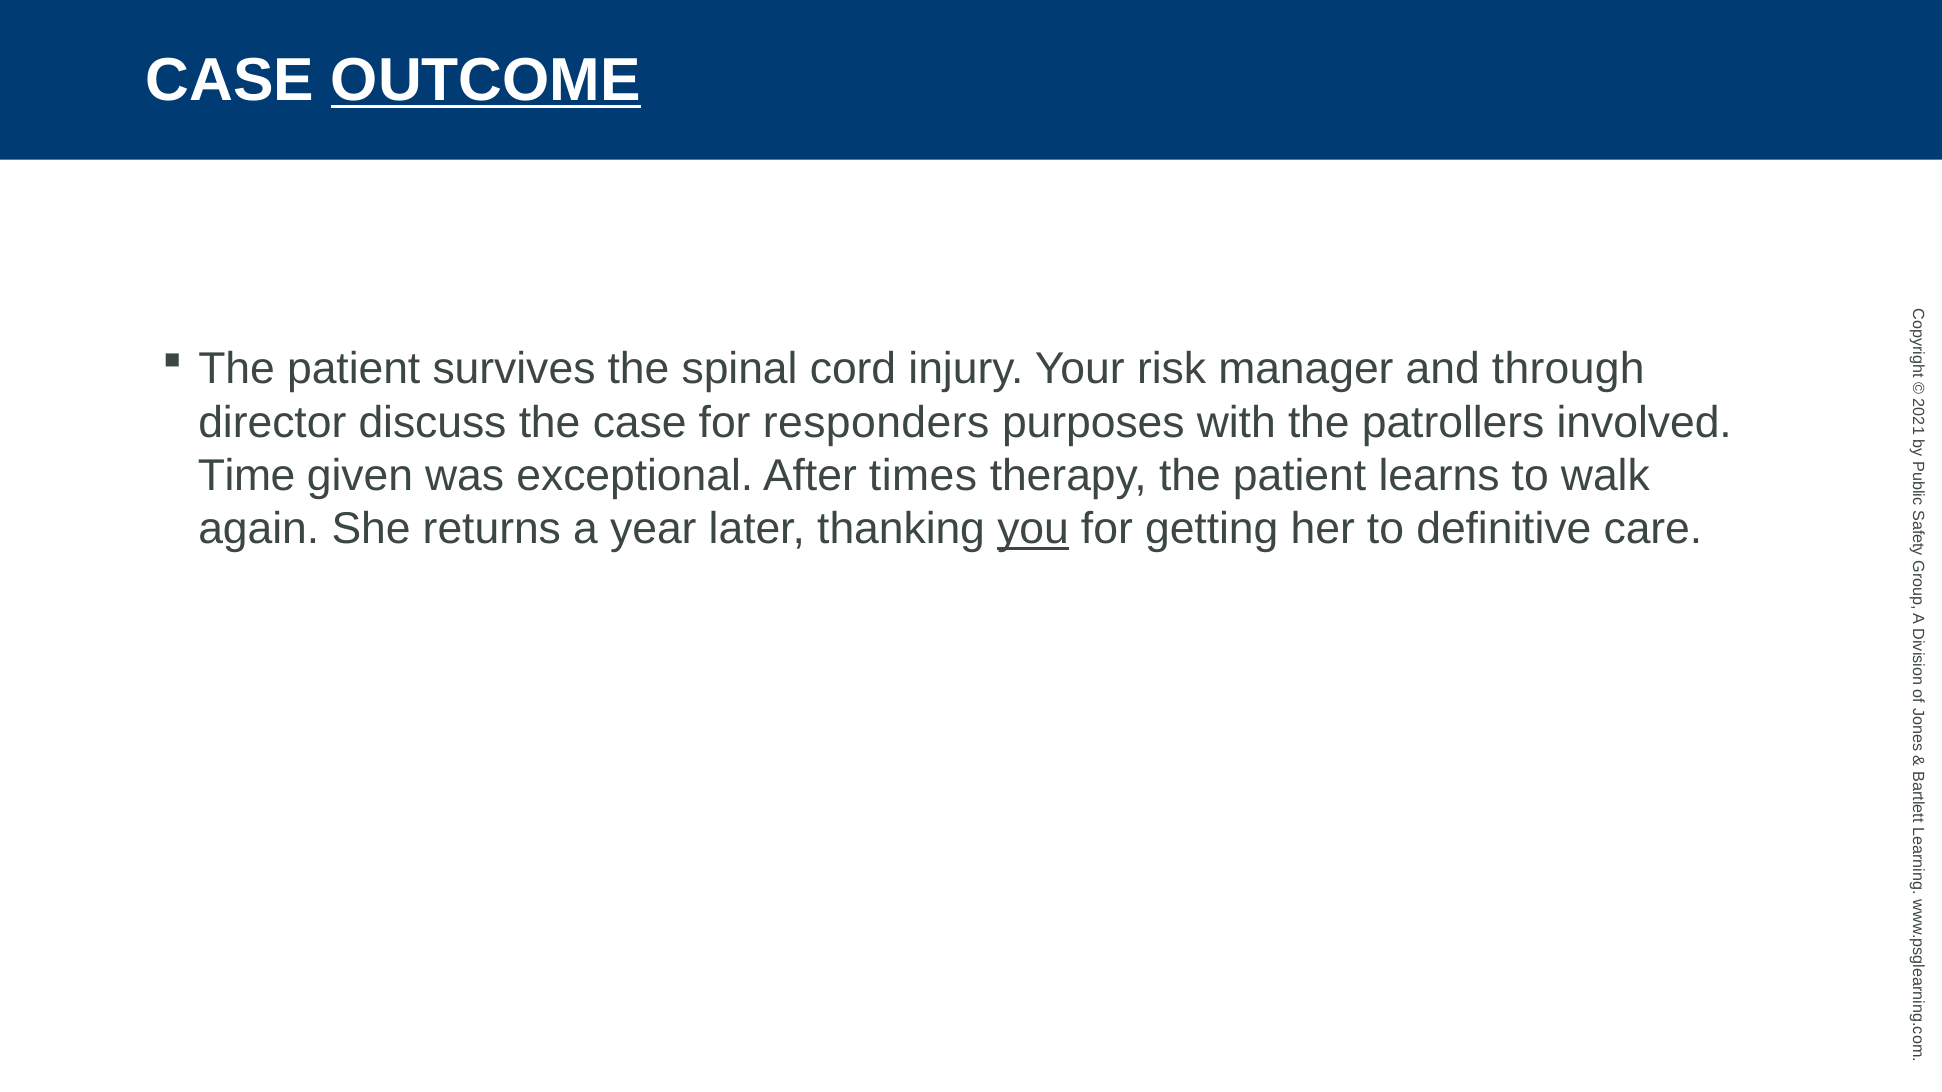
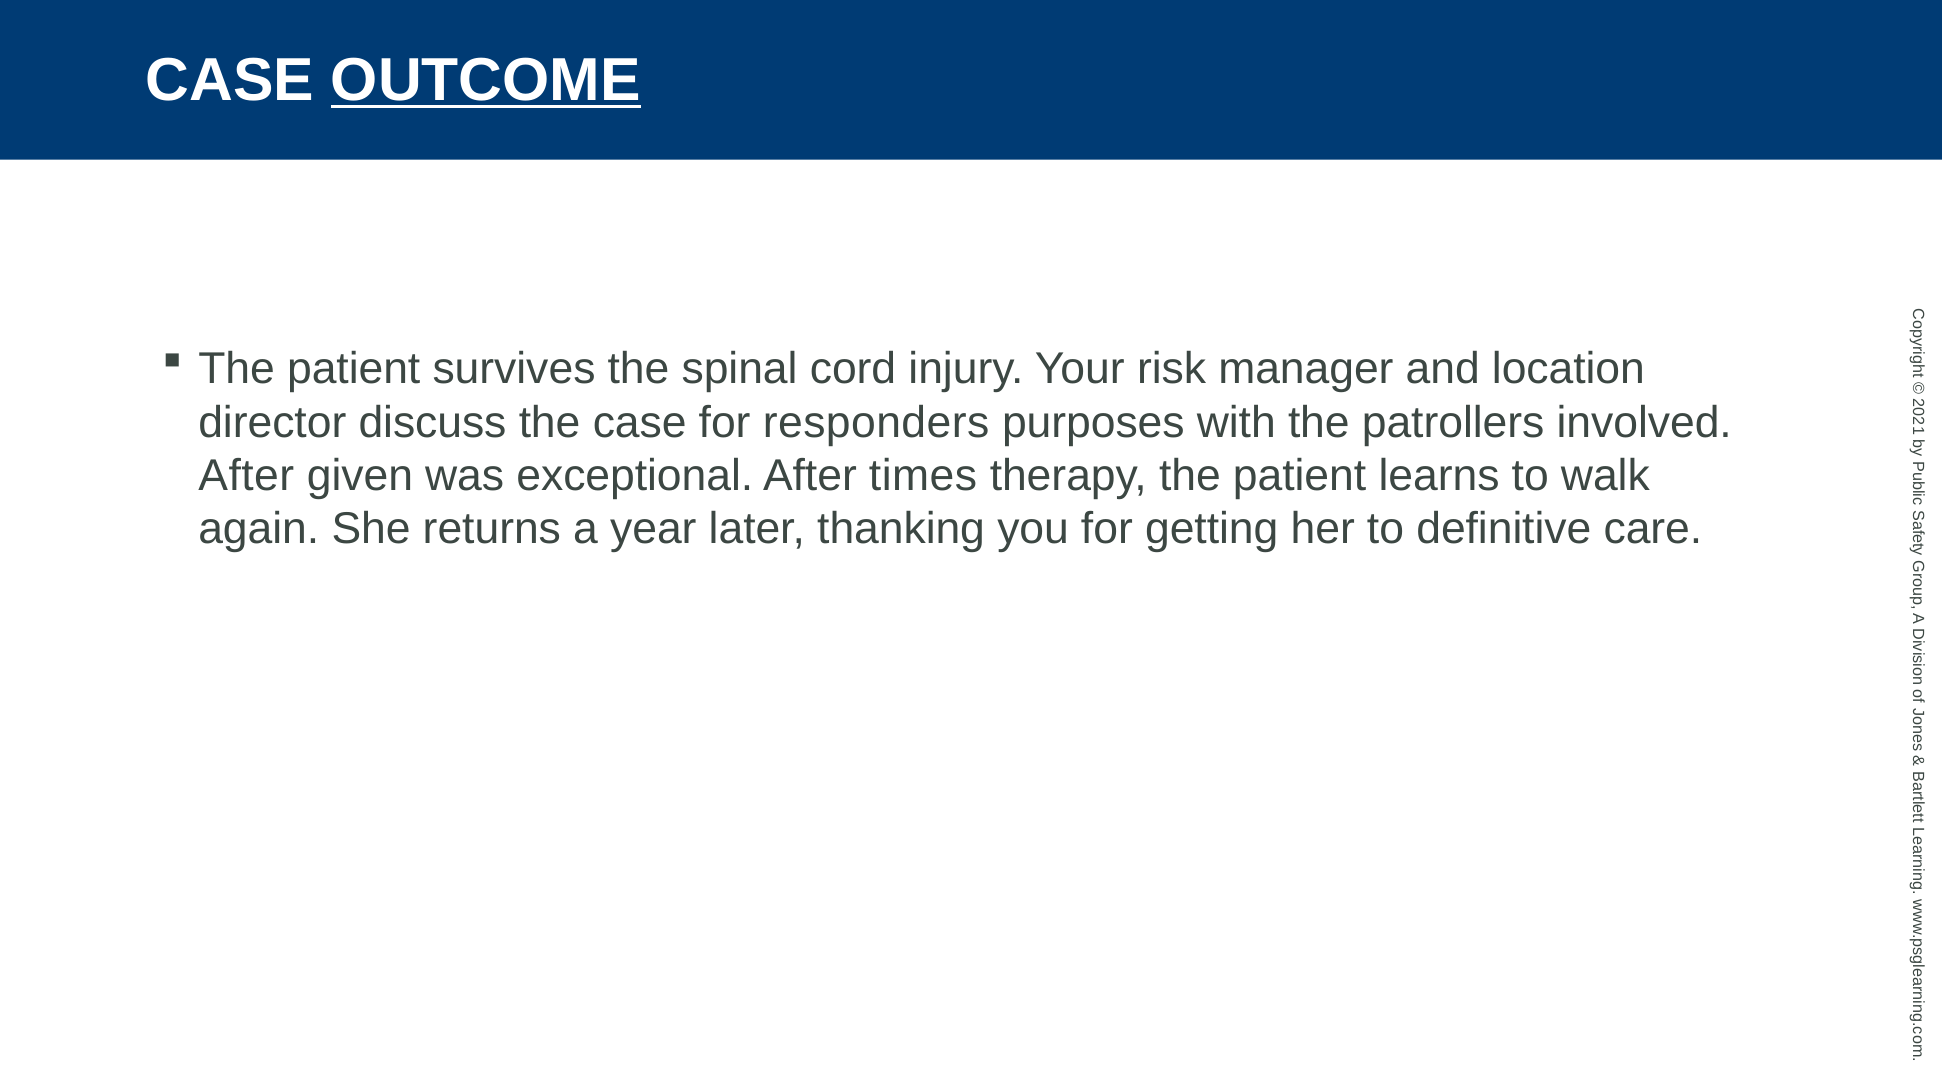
through: through -> location
Time at (247, 476): Time -> After
you underline: present -> none
